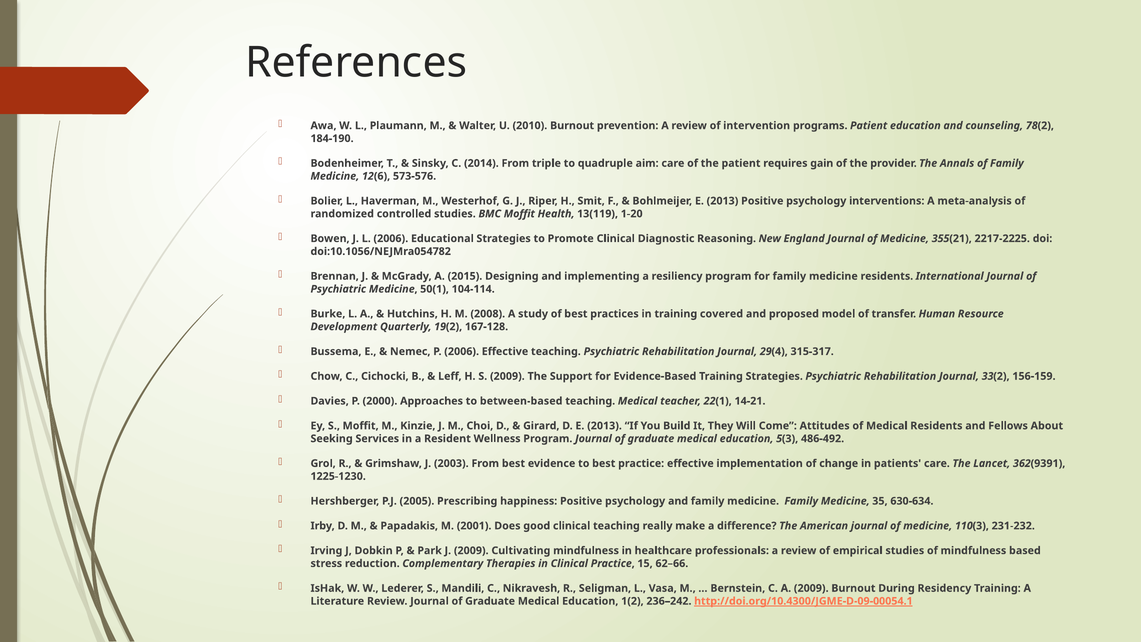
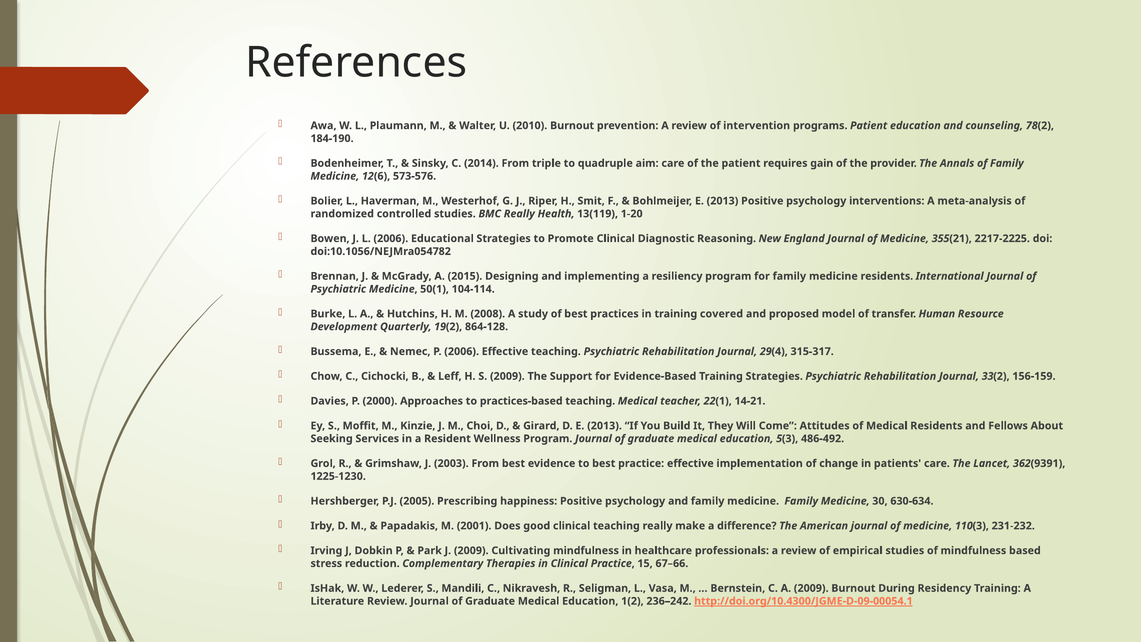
BMC Moffit: Moffit -> Really
167-128: 167-128 -> 864-128
between-based: between-based -> practices-based
35: 35 -> 30
62–66: 62–66 -> 67–66
